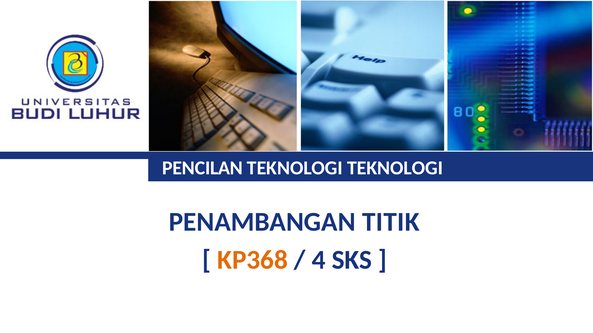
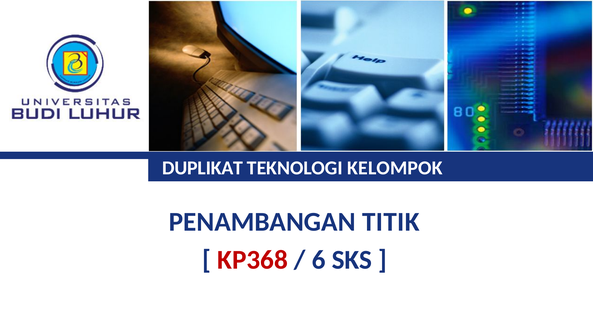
PENCILAN: PENCILAN -> DUPLIKAT
TEKNOLOGI TEKNOLOGI: TEKNOLOGI -> KELOMPOK
KP368 colour: orange -> red
4: 4 -> 6
